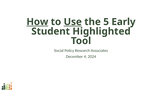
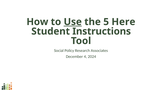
How underline: present -> none
Early: Early -> Here
Highlighted: Highlighted -> Instructions
